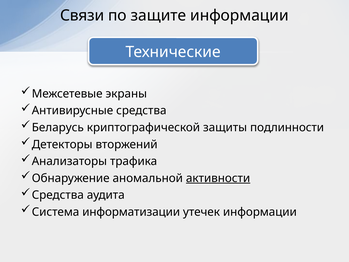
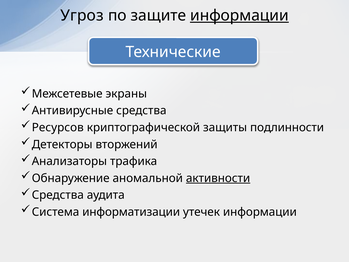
Связи: Связи -> Угроз
информации at (239, 16) underline: none -> present
Беларусь: Беларусь -> Ресурсов
